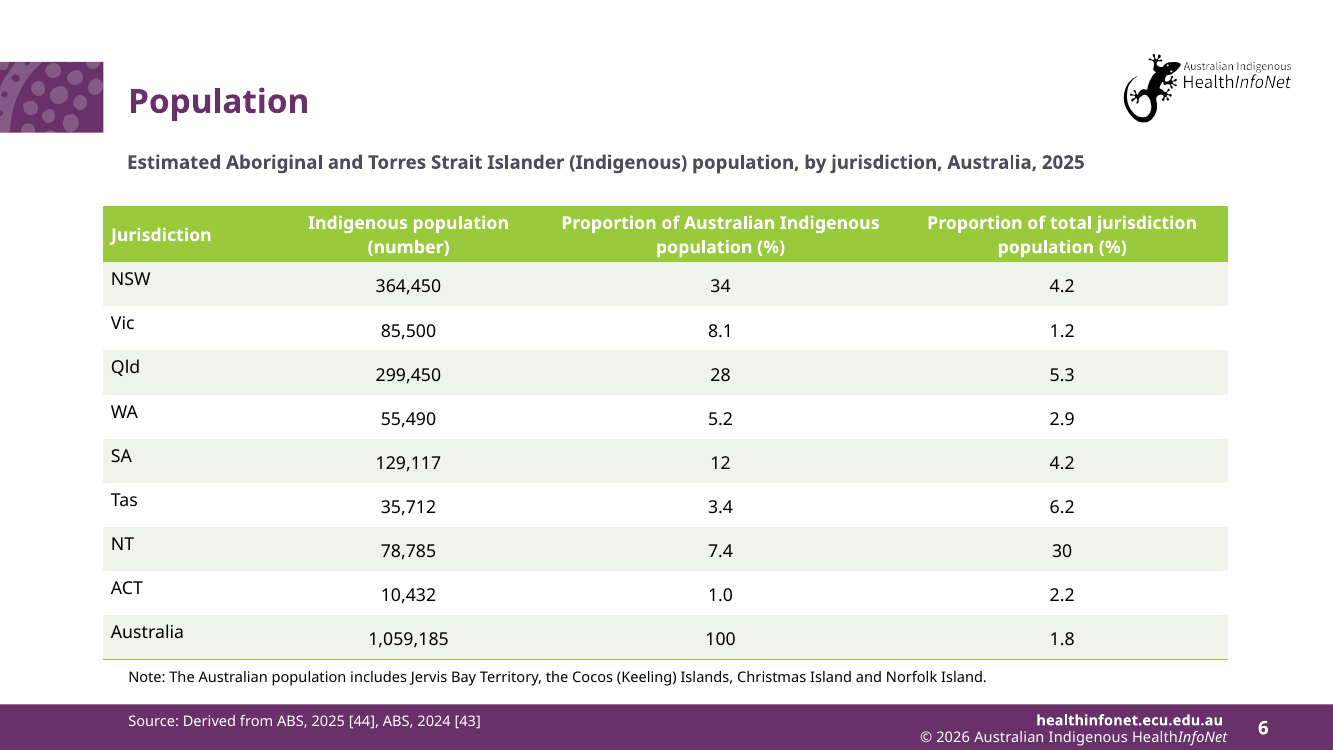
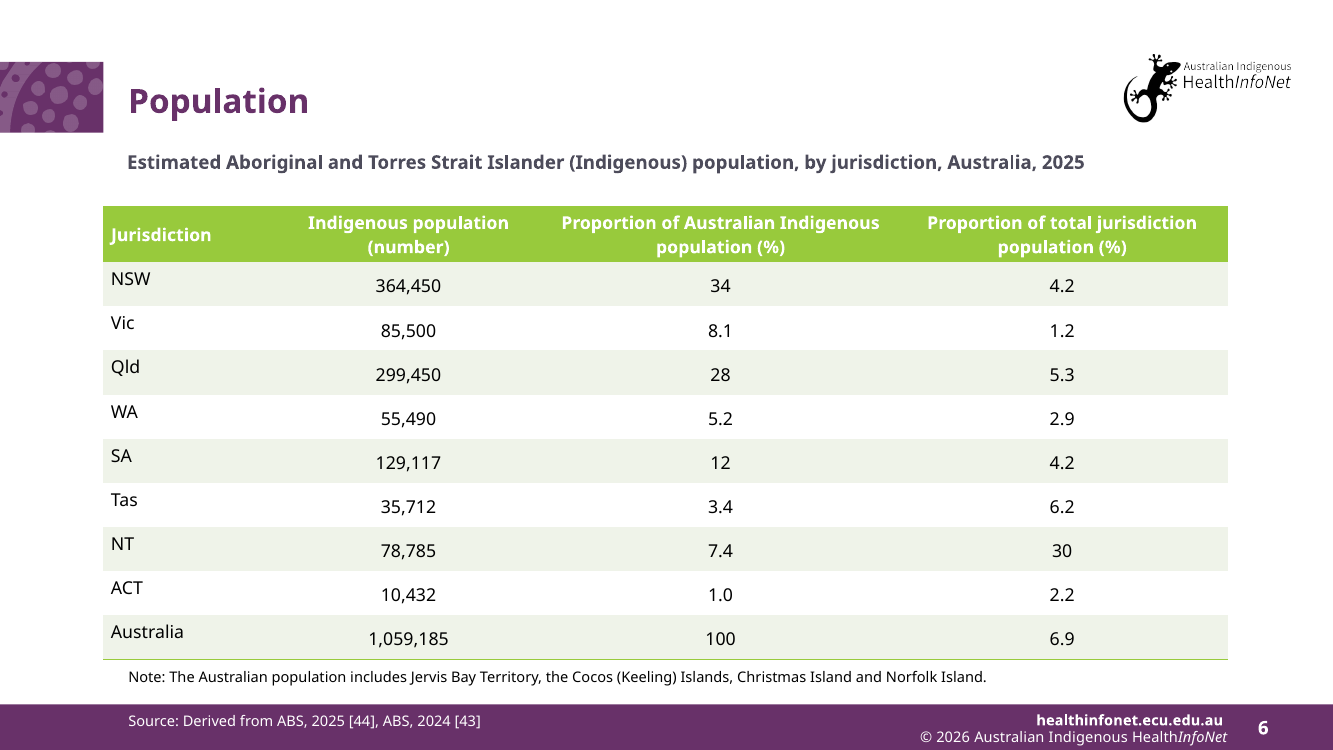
1.8: 1.8 -> 6.9
